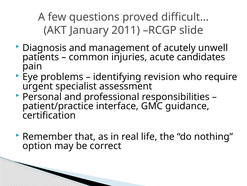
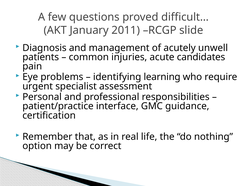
revision: revision -> learning
